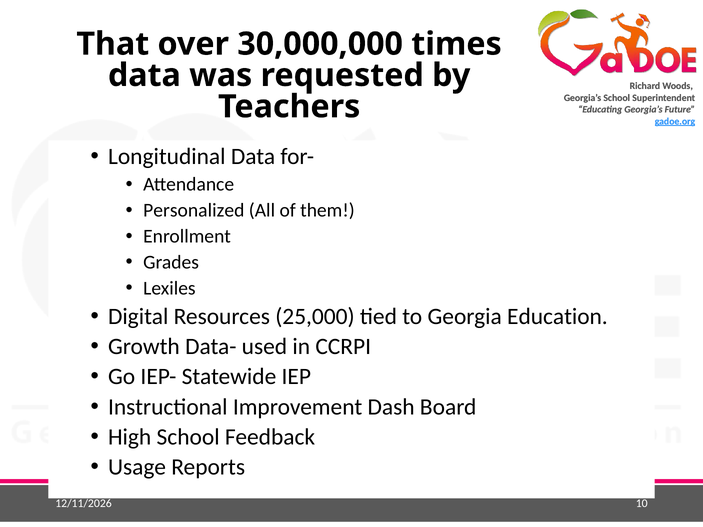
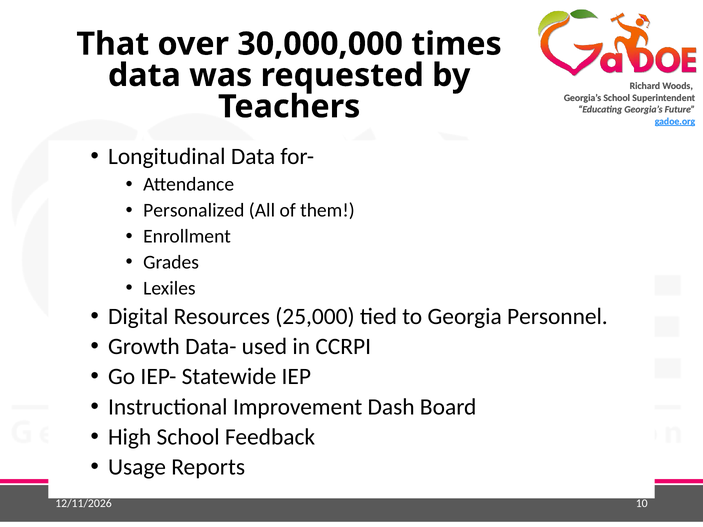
Education: Education -> Personnel
